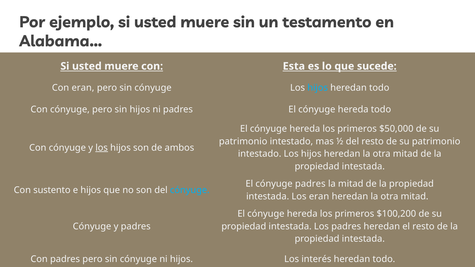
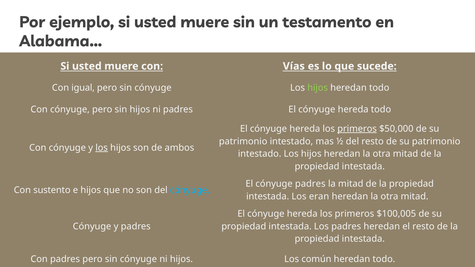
Esta: Esta -> Vías
Con eran: eran -> igual
hijos at (318, 88) colour: light blue -> light green
primeros at (357, 129) underline: none -> present
$100,200: $100,200 -> $100,005
interés: interés -> común
